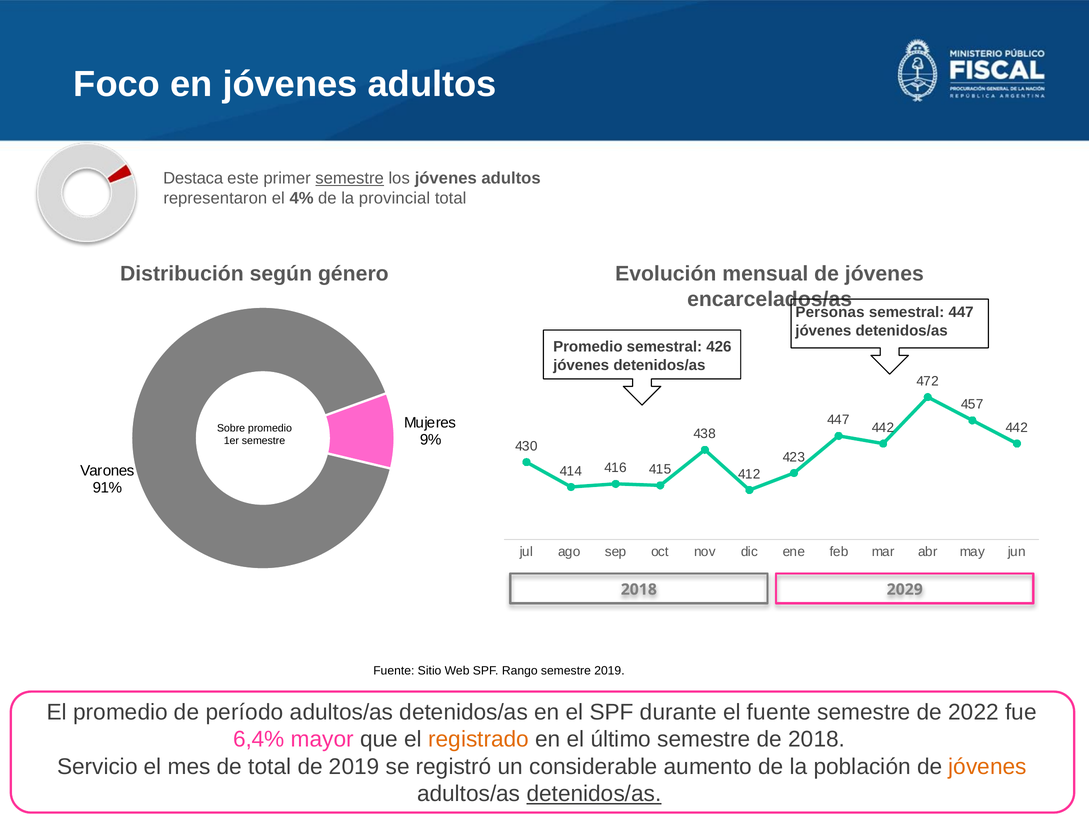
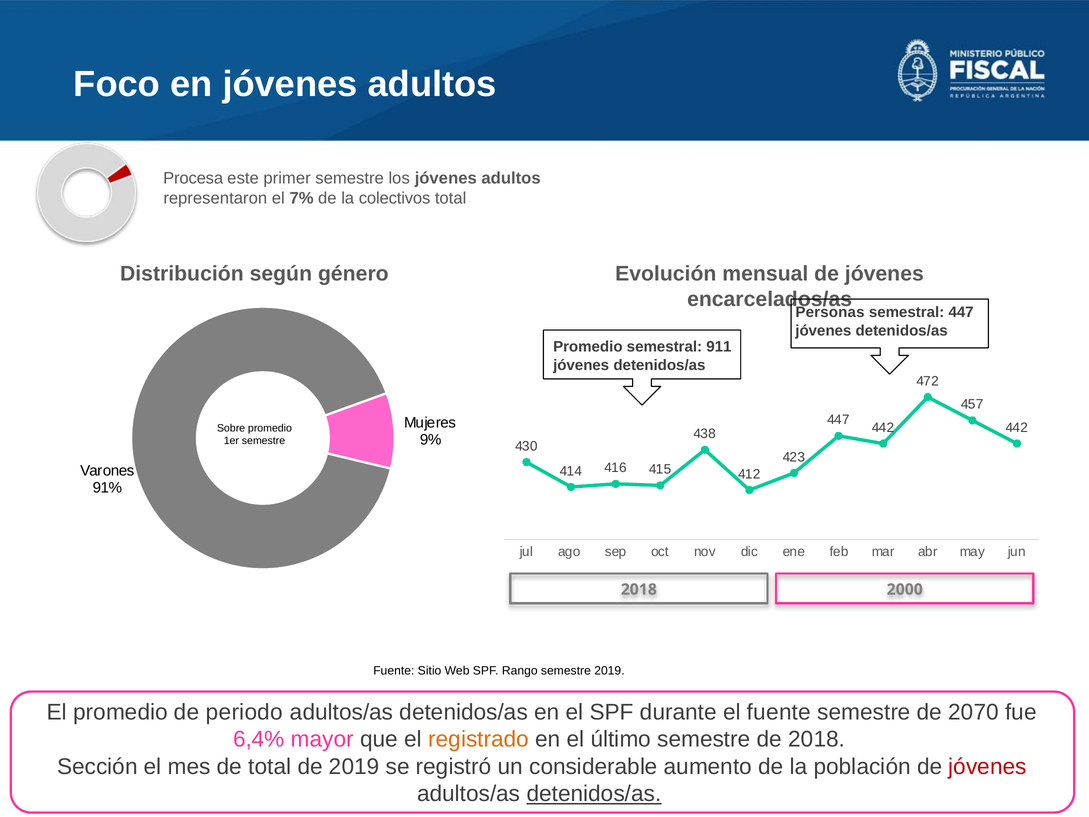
Destaca: Destaca -> Procesa
semestre at (350, 178) underline: present -> none
4%: 4% -> 7%
provincial: provincial -> colectivos
426: 426 -> 911
2029: 2029 -> 2000
período: período -> periodo
2022: 2022 -> 2070
Servicio: Servicio -> Sección
jóvenes at (988, 766) colour: orange -> red
